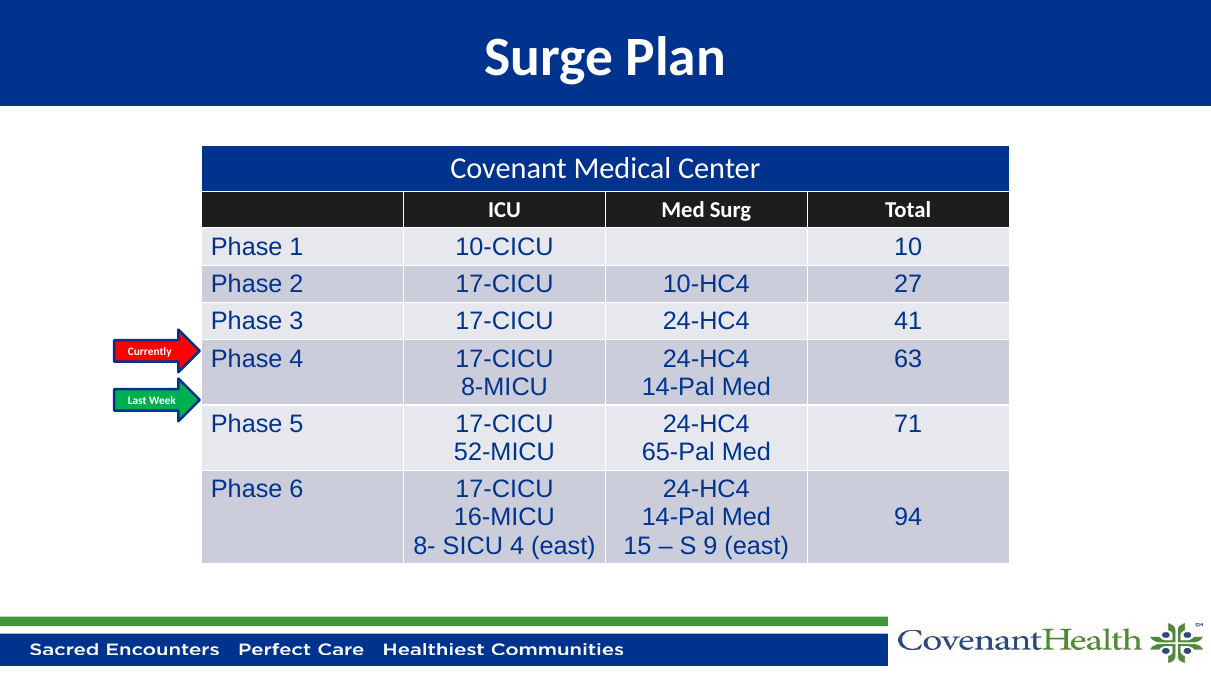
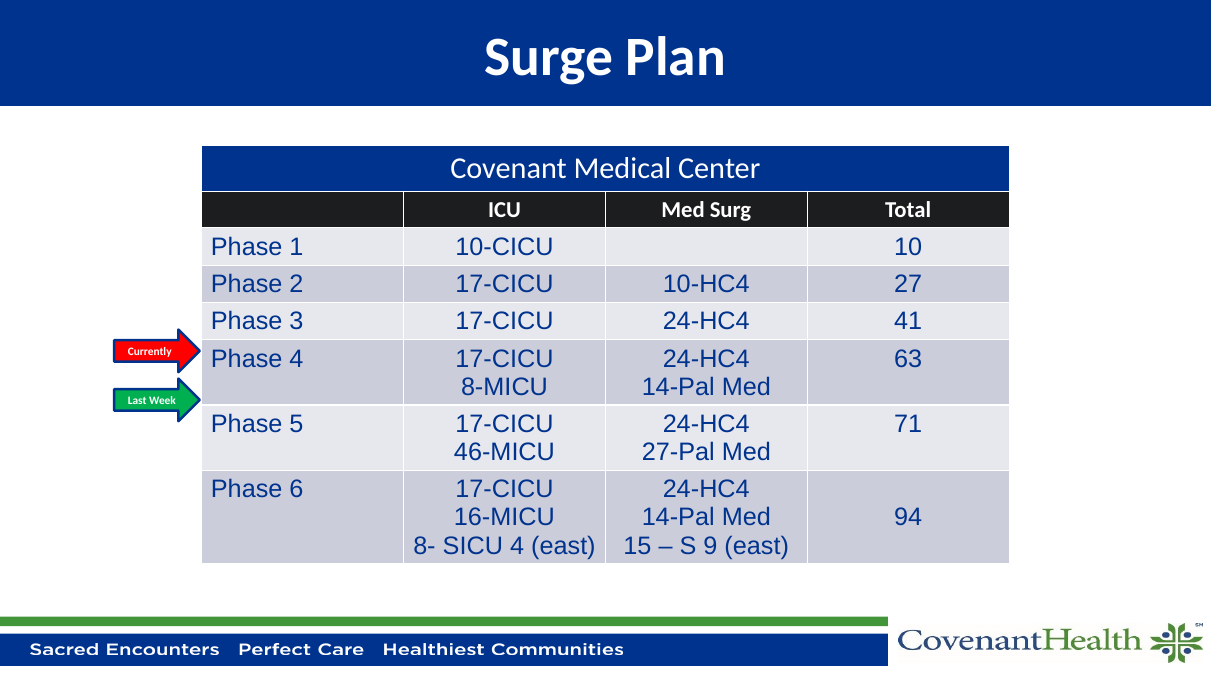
52-MICU: 52-MICU -> 46-MICU
65-Pal: 65-Pal -> 27-Pal
